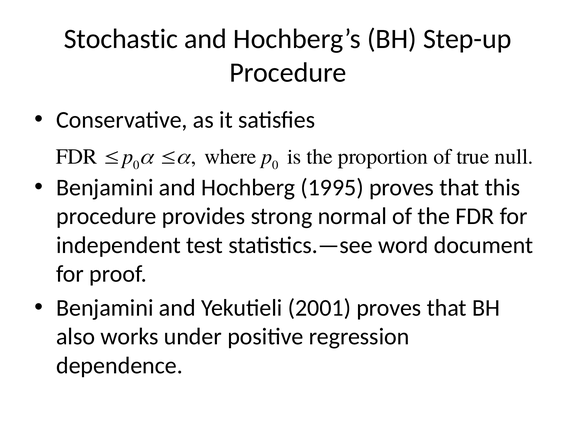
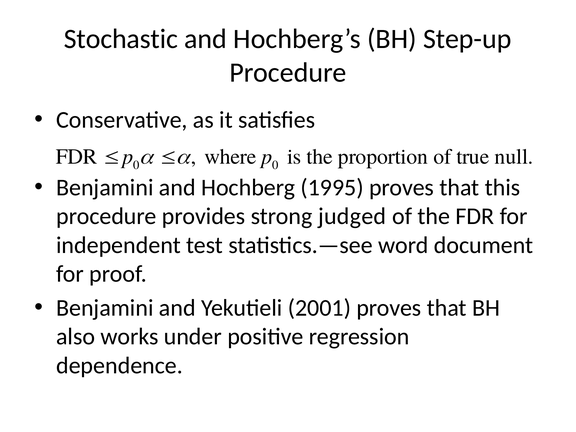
normal: normal -> judged
